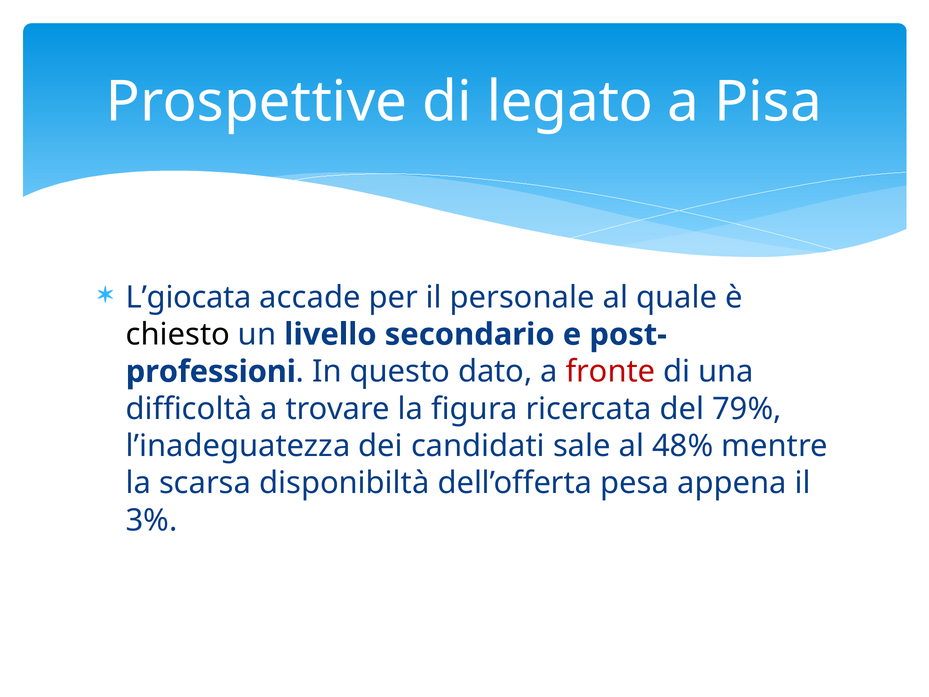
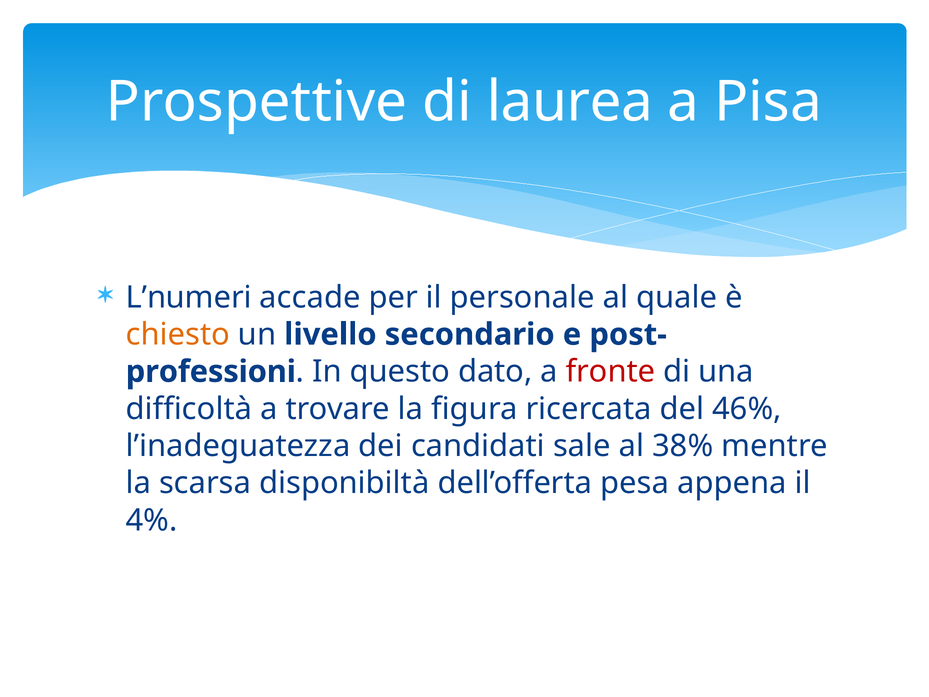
legato: legato -> laurea
L’giocata: L’giocata -> L’numeri
chiesto colour: black -> orange
79%: 79% -> 46%
48%: 48% -> 38%
3%: 3% -> 4%
